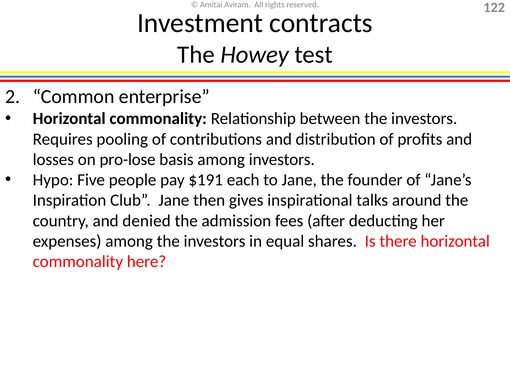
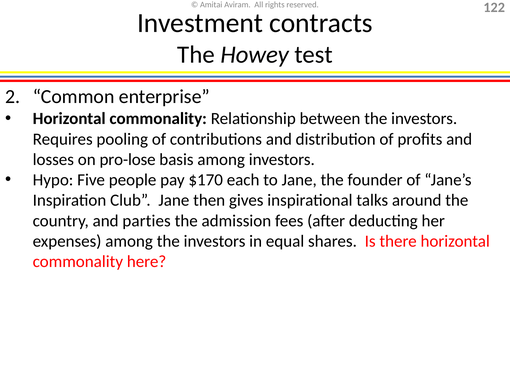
$191: $191 -> $170
denied: denied -> parties
